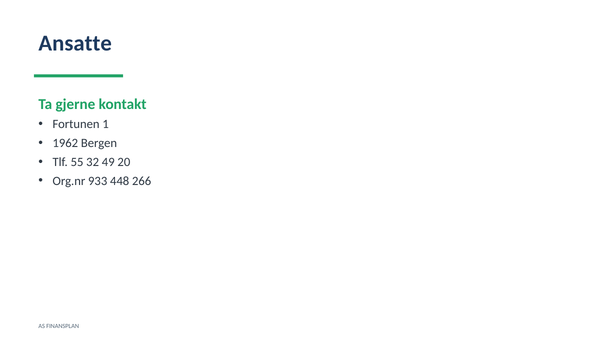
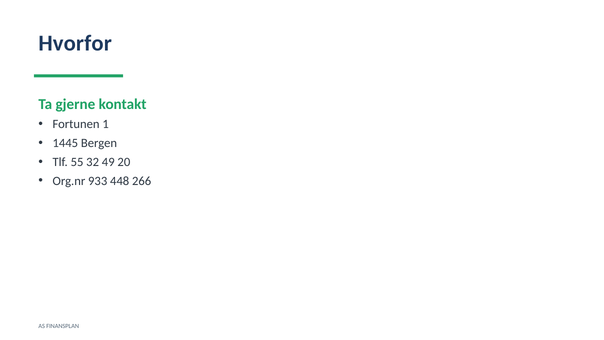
Ansatte: Ansatte -> Hvorfor
1962: 1962 -> 1445
